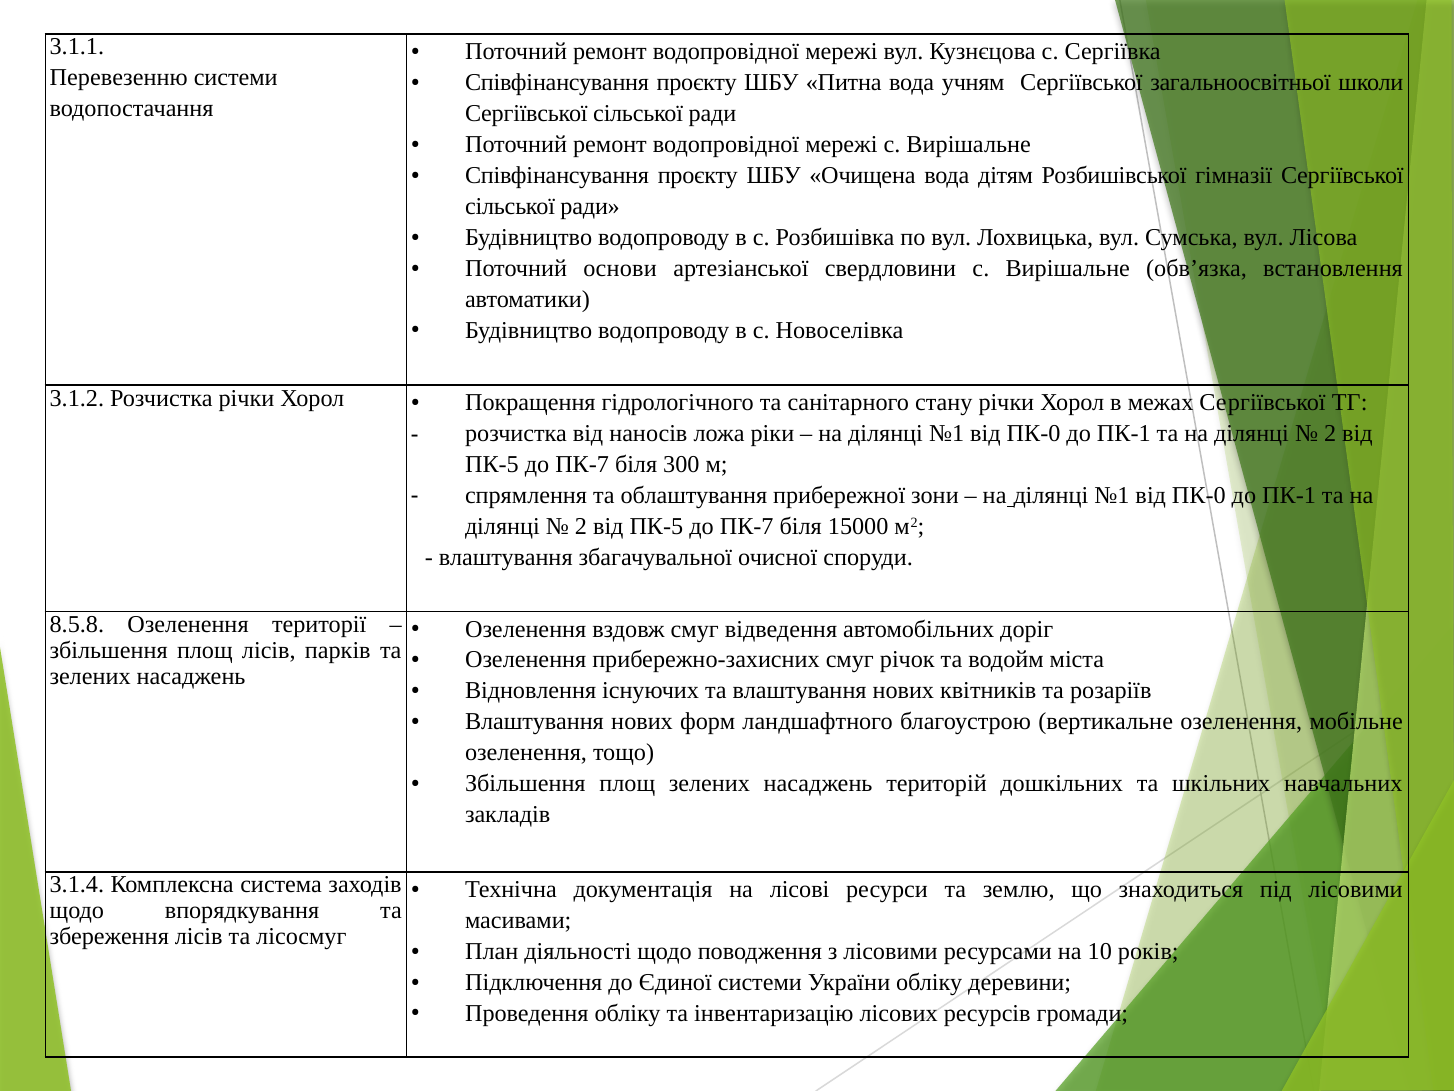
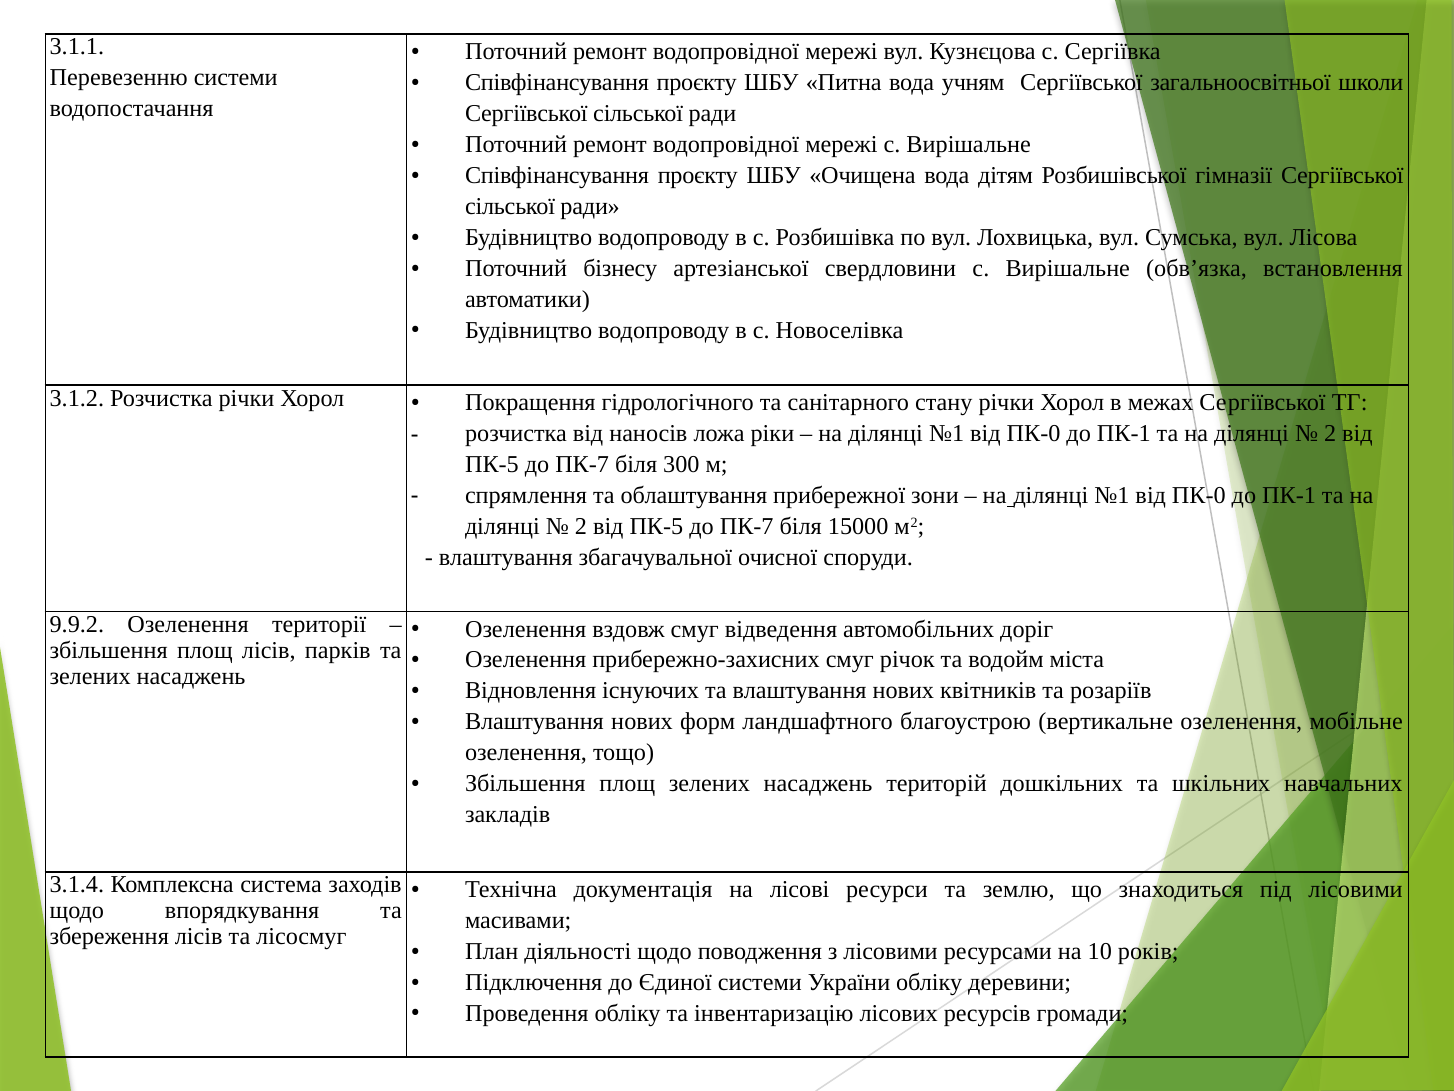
основи: основи -> бізнесу
8.5.8: 8.5.8 -> 9.9.2
